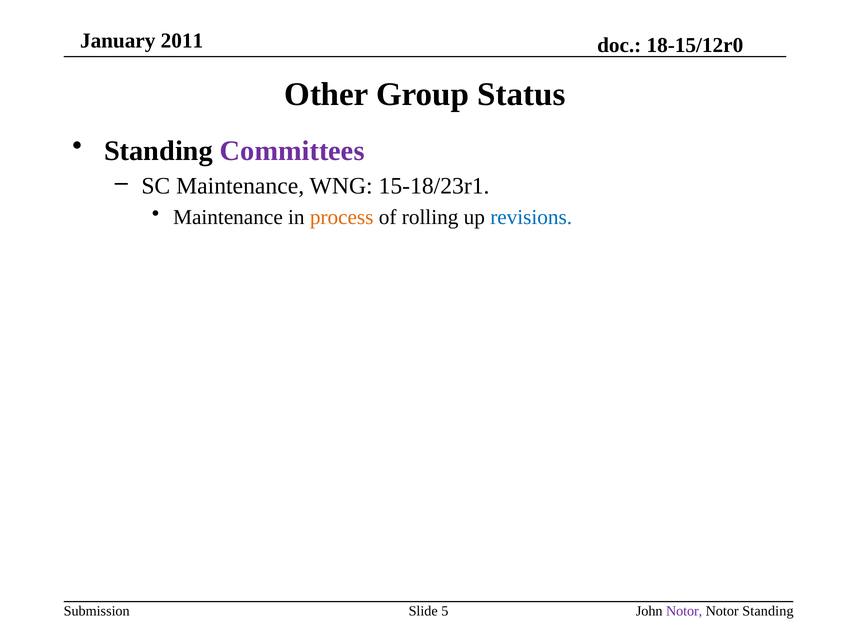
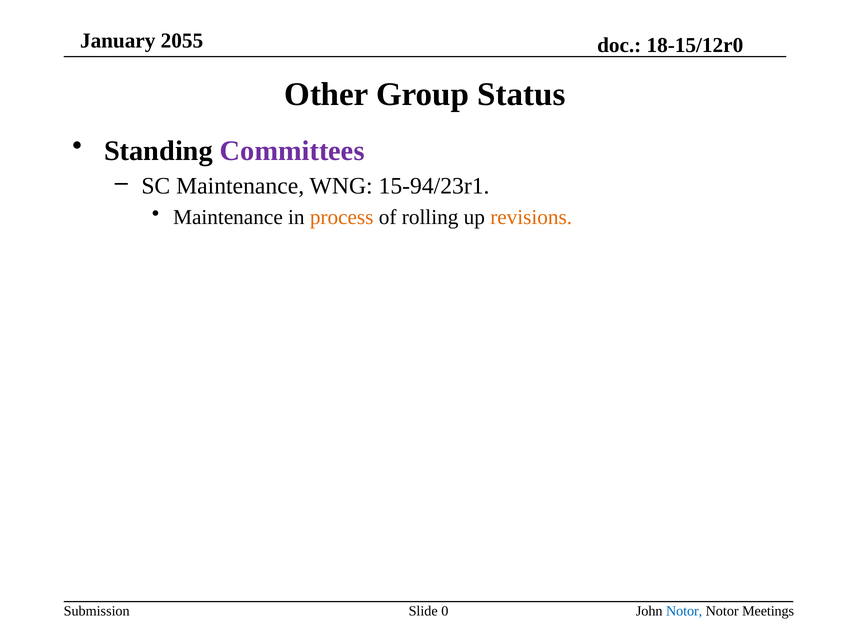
2011: 2011 -> 2055
15-18/23r1: 15-18/23r1 -> 15-94/23r1
revisions colour: blue -> orange
Notor at (684, 612) colour: purple -> blue
Notor Standing: Standing -> Meetings
5: 5 -> 0
